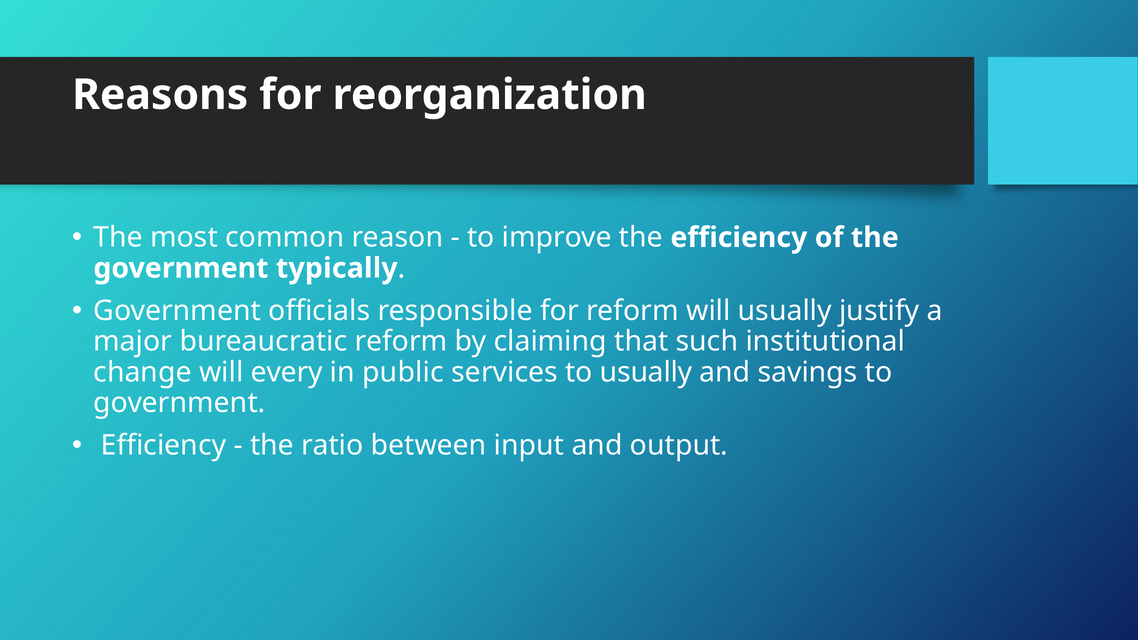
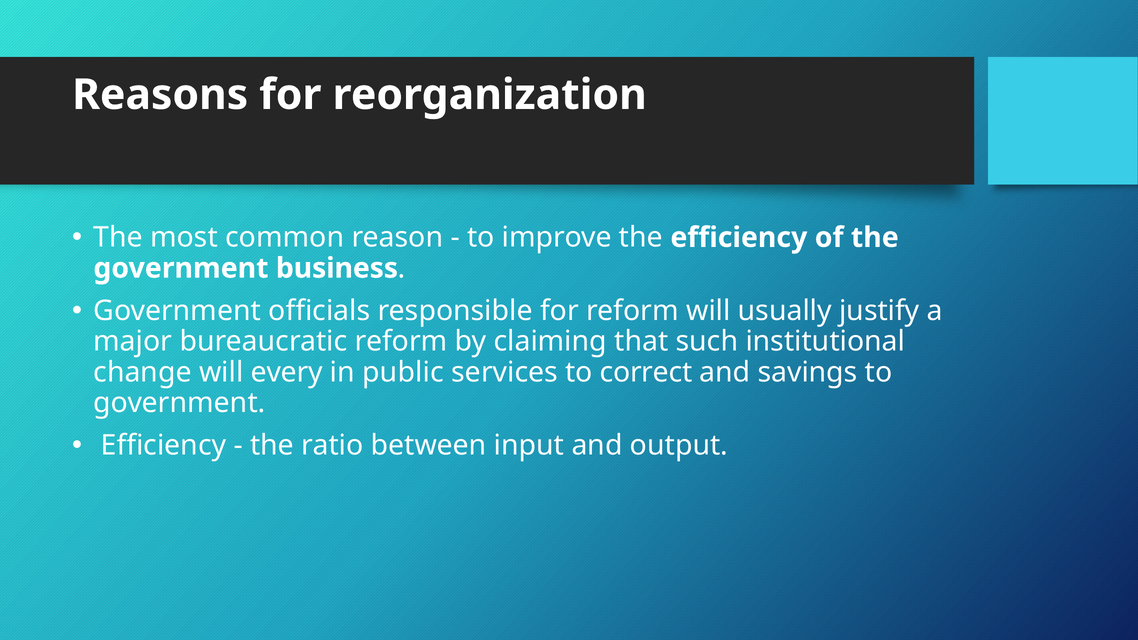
typically: typically -> business
to usually: usually -> correct
